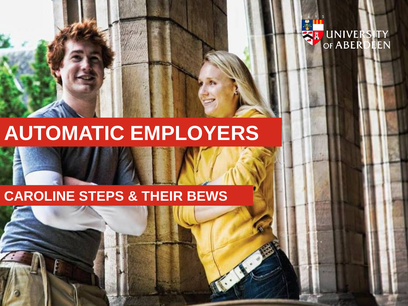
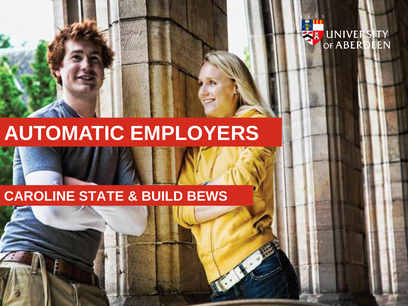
STEPS: STEPS -> STATE
THEIR: THEIR -> BUILD
